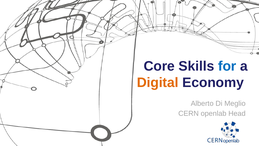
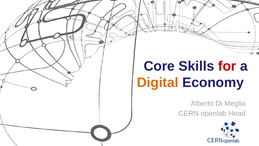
for colour: blue -> red
